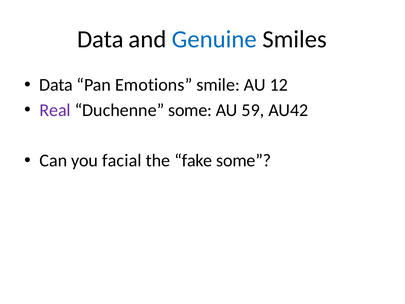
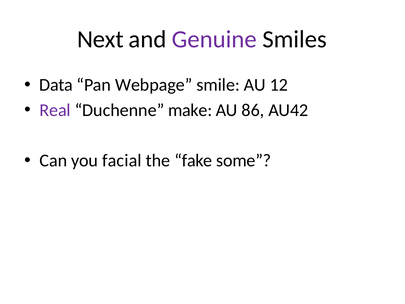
Data at (100, 39): Data -> Next
Genuine colour: blue -> purple
Emotions: Emotions -> Webpage
Duchenne some: some -> make
59: 59 -> 86
